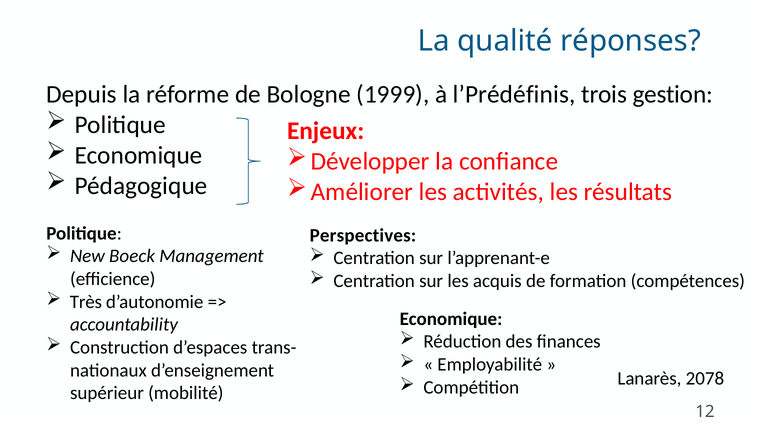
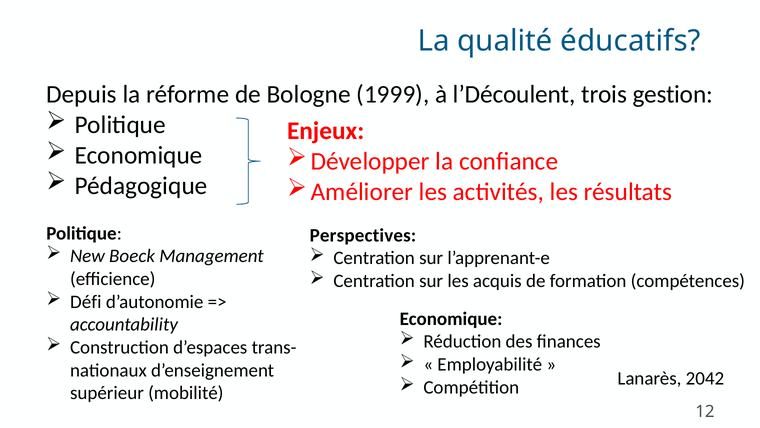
réponses: réponses -> éducatifs
l’Prédéfinis: l’Prédéfinis -> l’Découlent
Très: Très -> Défi
2078: 2078 -> 2042
